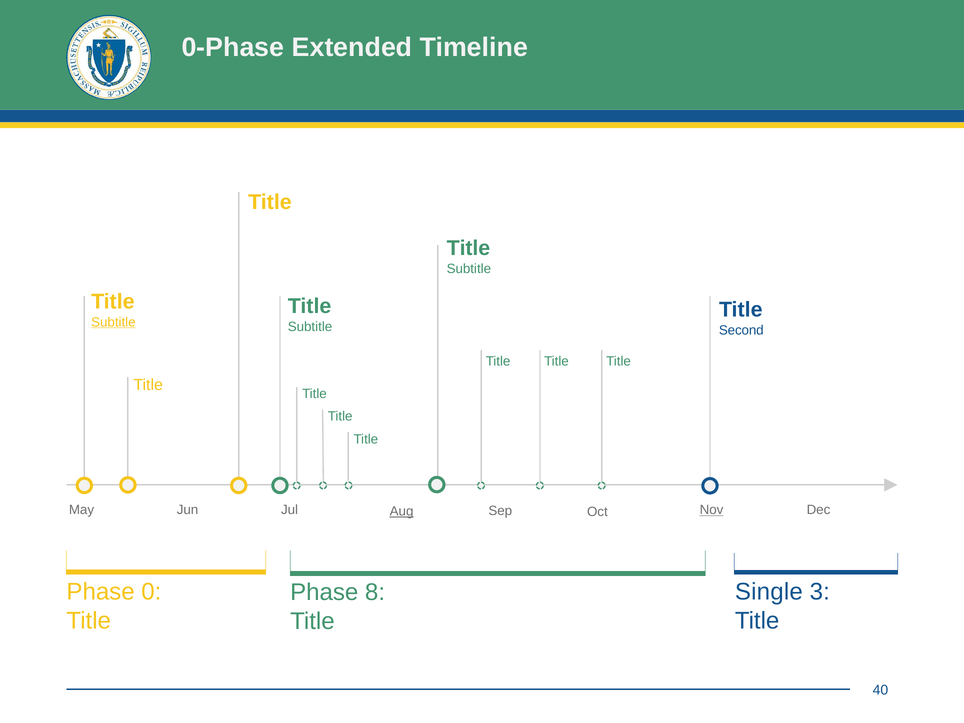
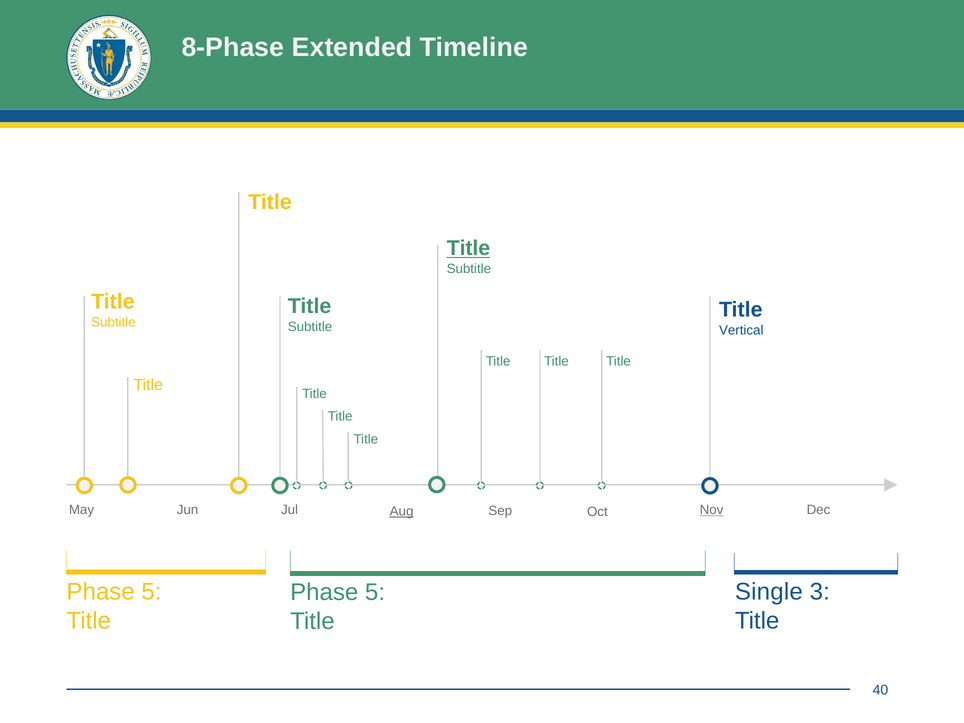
0-Phase: 0-Phase -> 8-Phase
Title at (468, 248) underline: none -> present
Subtitle at (113, 322) underline: present -> none
Second: Second -> Vertical
0 at (151, 592): 0 -> 5
8 at (375, 592): 8 -> 5
